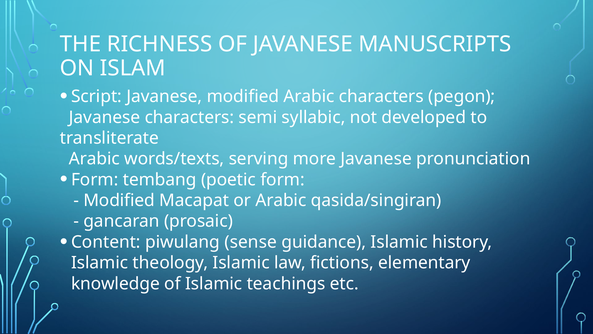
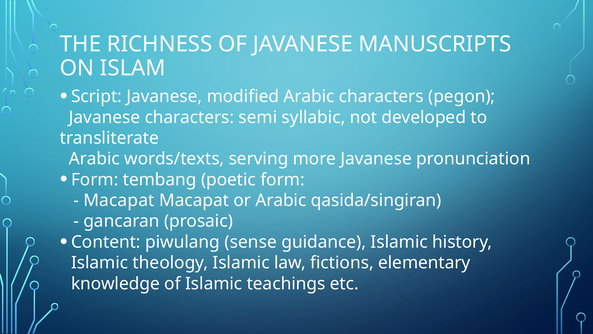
Modified at (119, 200): Modified -> Macapat
